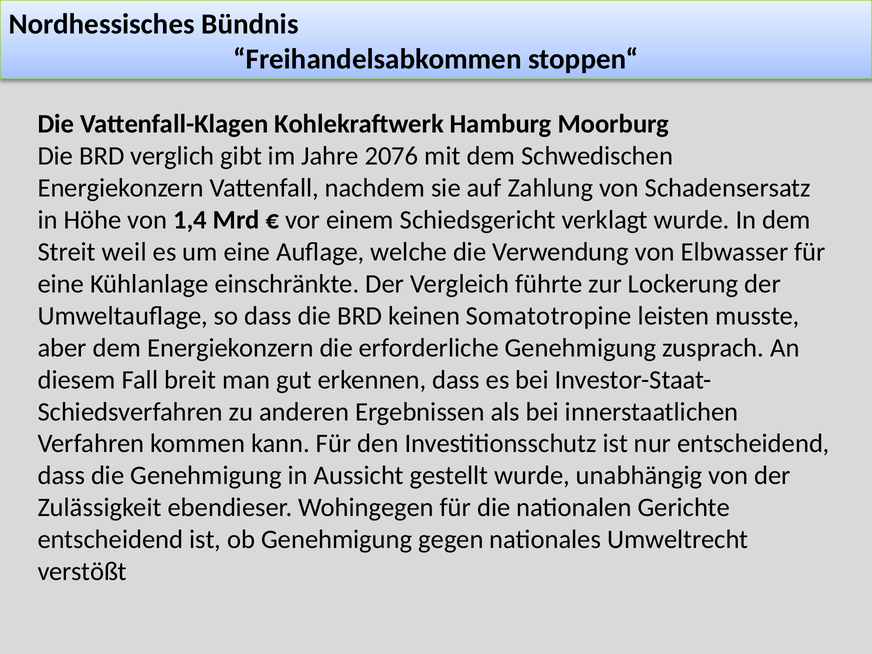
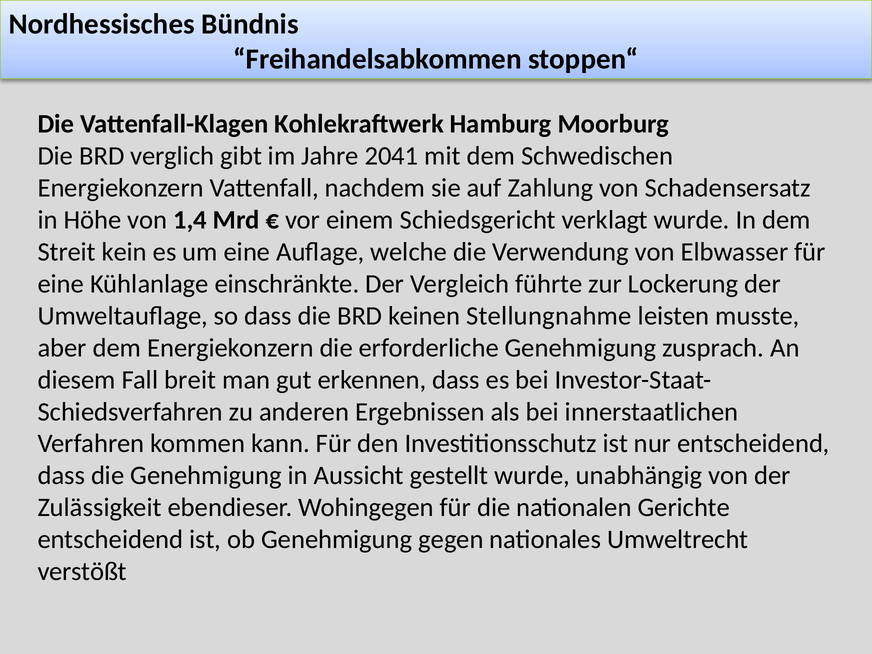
2076: 2076 -> 2041
weil: weil -> kein
Somatotropine: Somatotropine -> Stellungnahme
